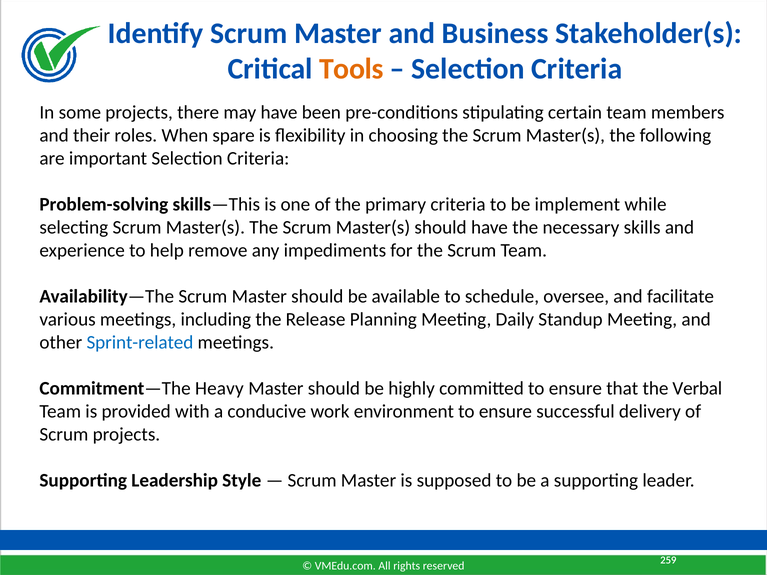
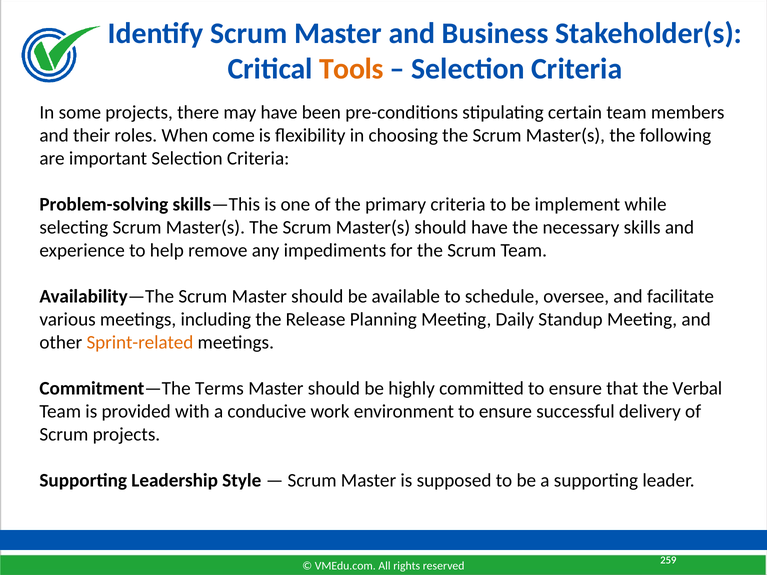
spare: spare -> come
Sprint-related colour: blue -> orange
Heavy: Heavy -> Terms
